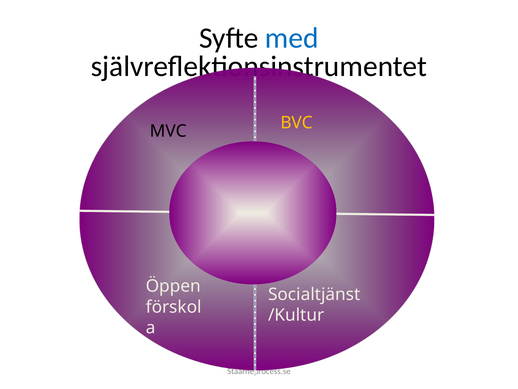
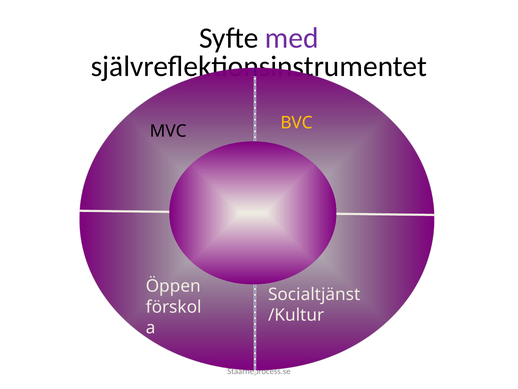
med colour: blue -> purple
